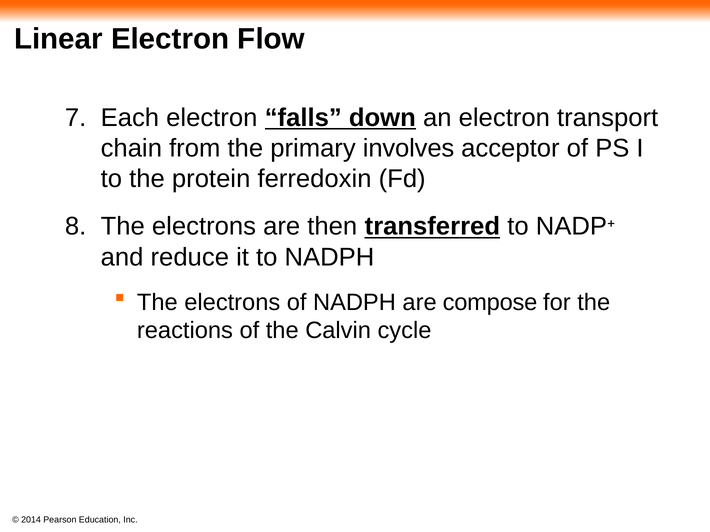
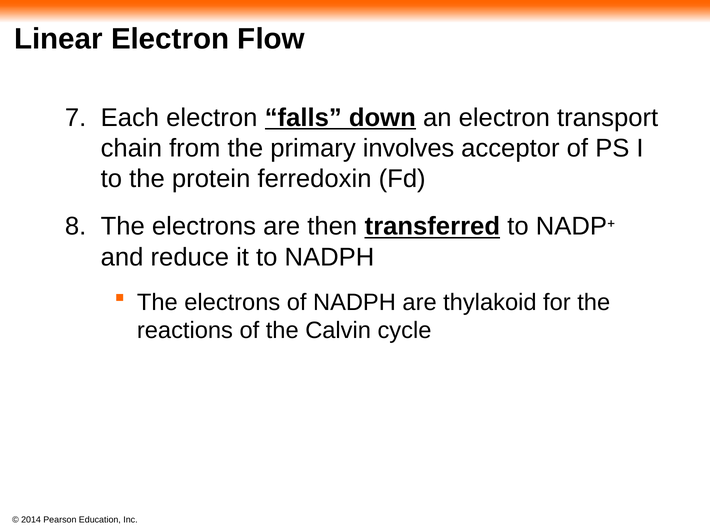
compose: compose -> thylakoid
